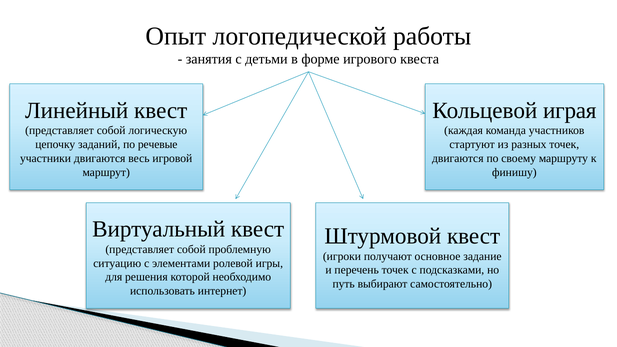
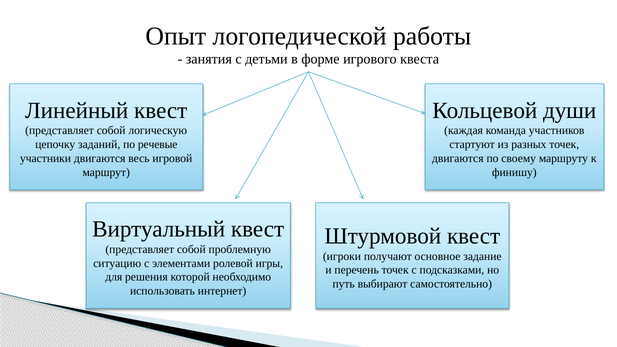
играя: играя -> души
